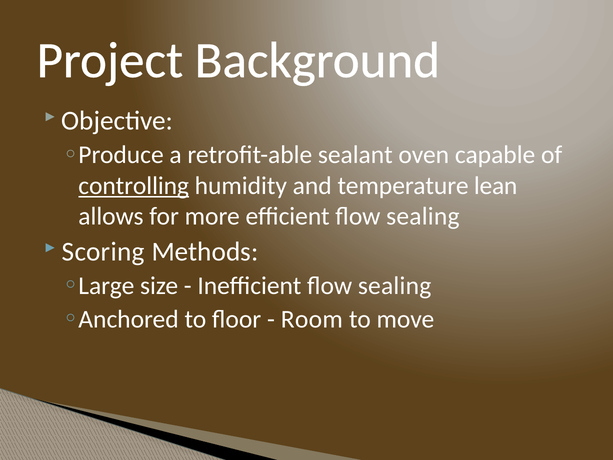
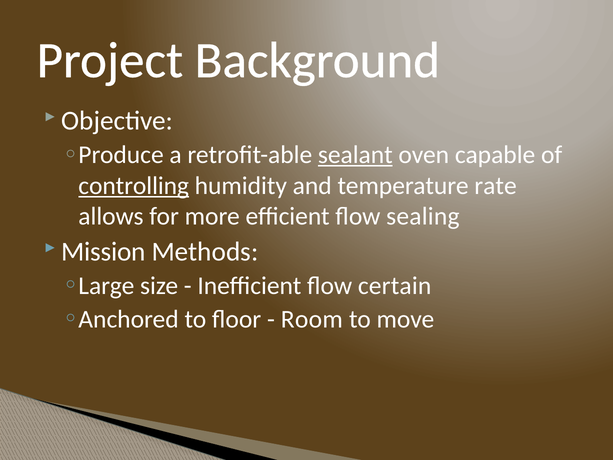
sealant underline: none -> present
lean: lean -> rate
Scoring: Scoring -> Mission
Inefficient flow sealing: sealing -> certain
